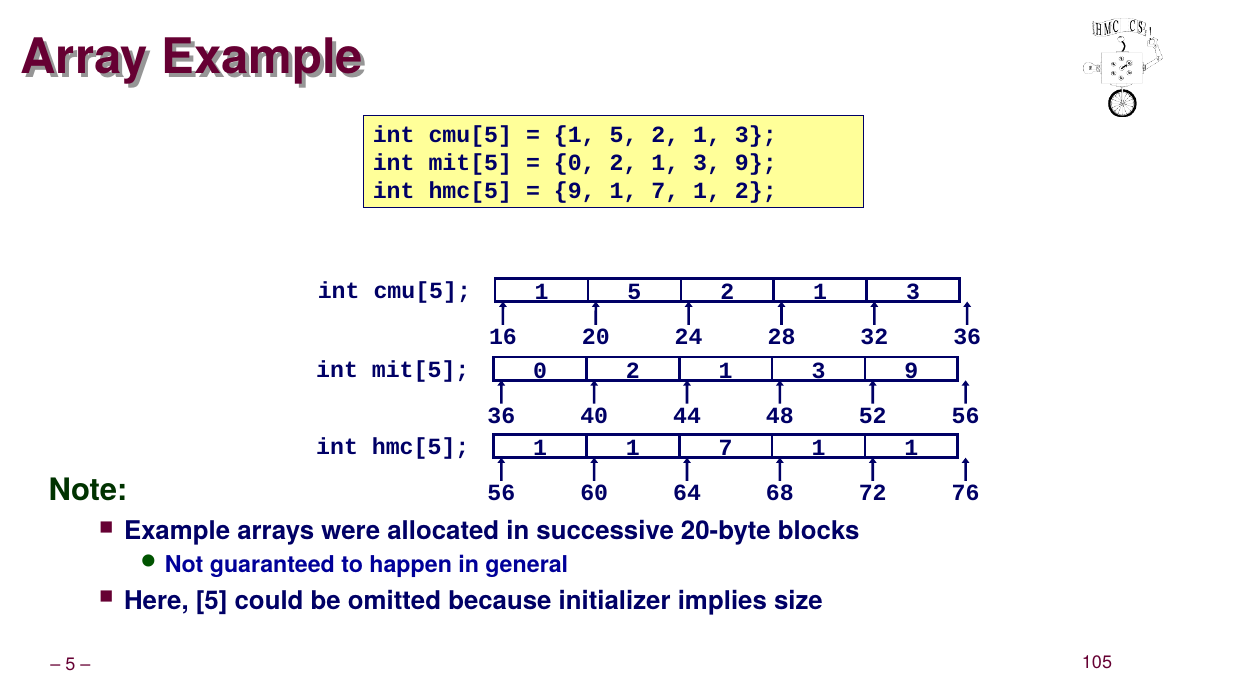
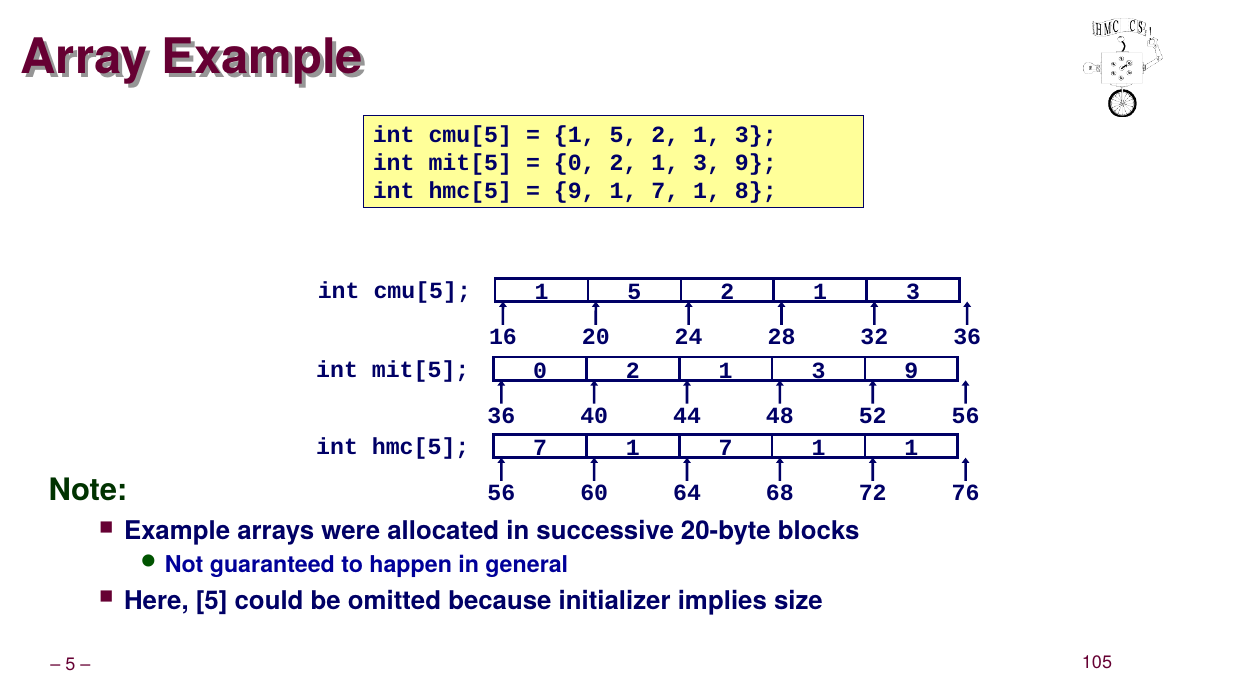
1 2: 2 -> 8
hmc[5 1: 1 -> 7
